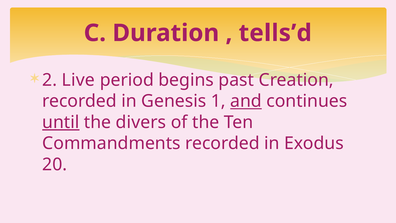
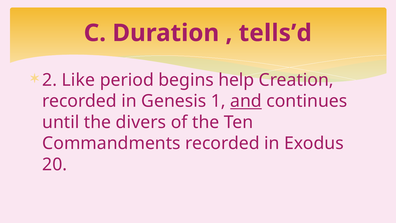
Live: Live -> Like
past: past -> help
until underline: present -> none
